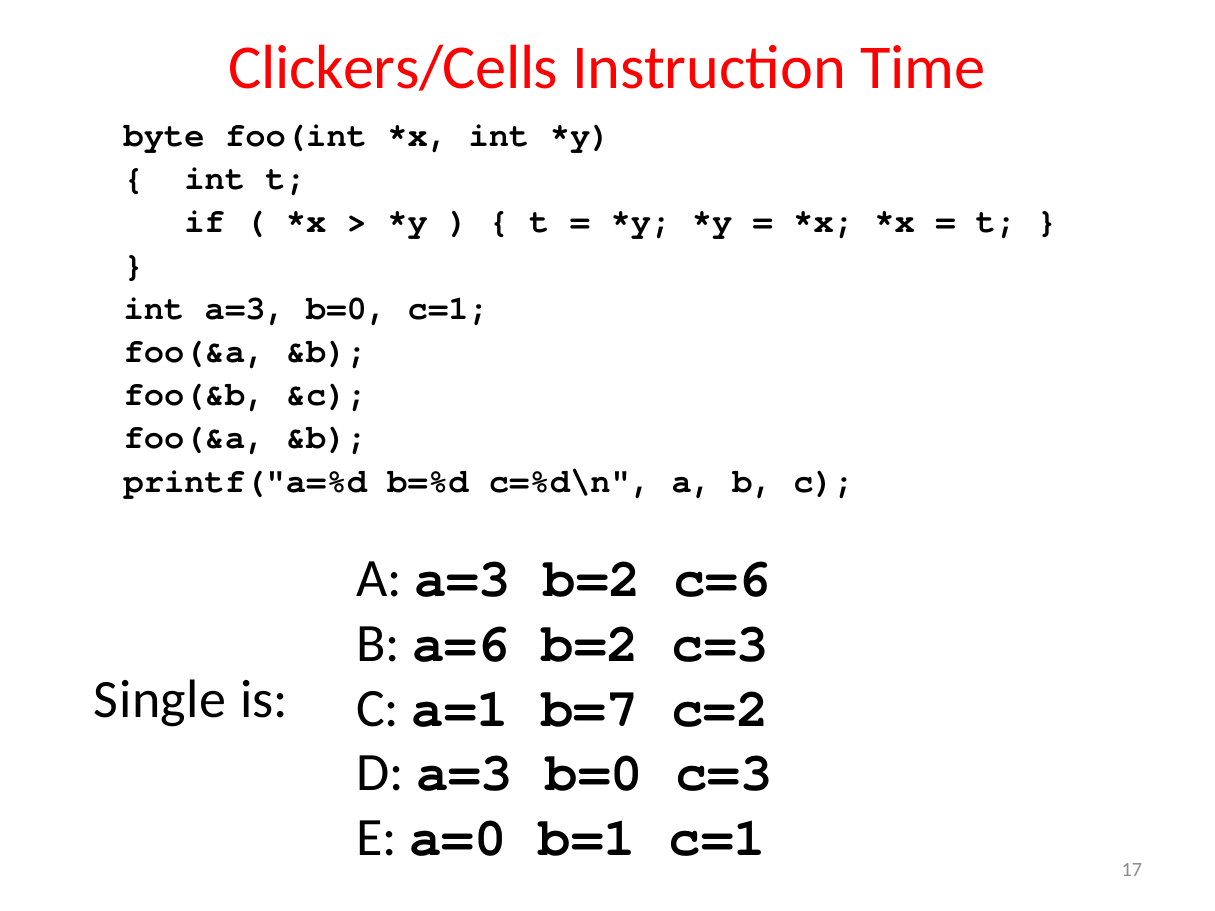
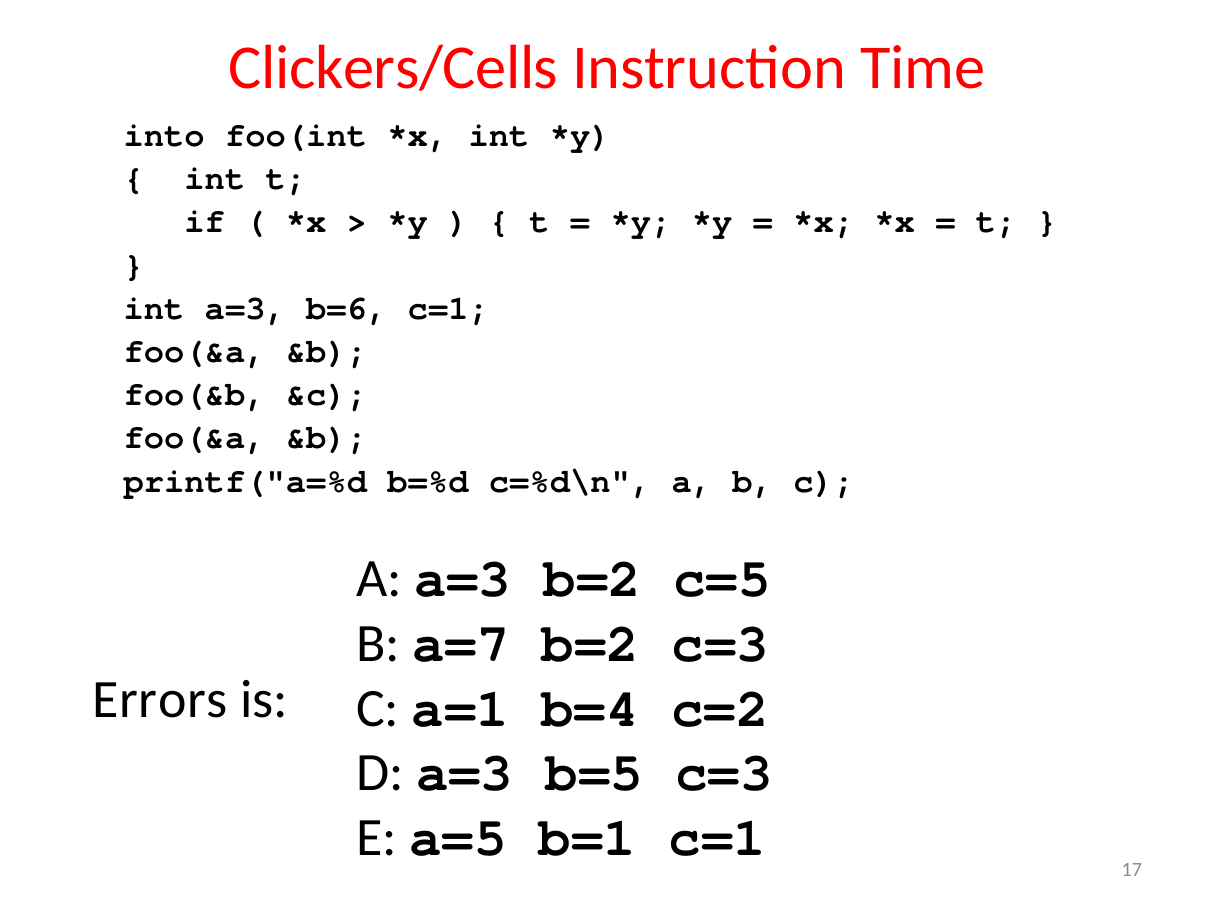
byte: byte -> into
int a=3 b=0: b=0 -> b=6
c=6: c=6 -> c=5
a=6: a=6 -> a=7
Single: Single -> Errors
b=7: b=7 -> b=4
D a=3 b=0: b=0 -> b=5
a=0: a=0 -> a=5
